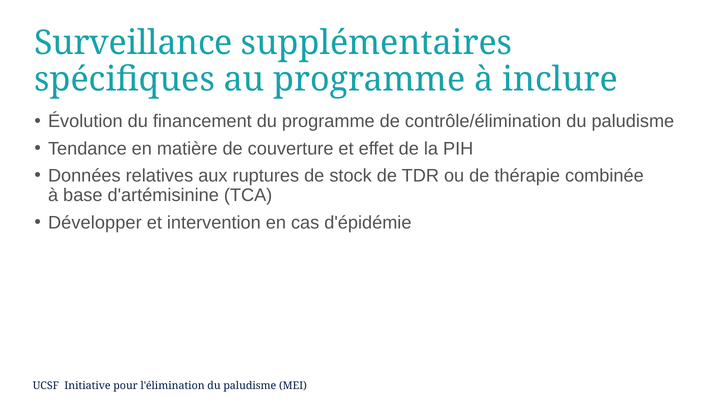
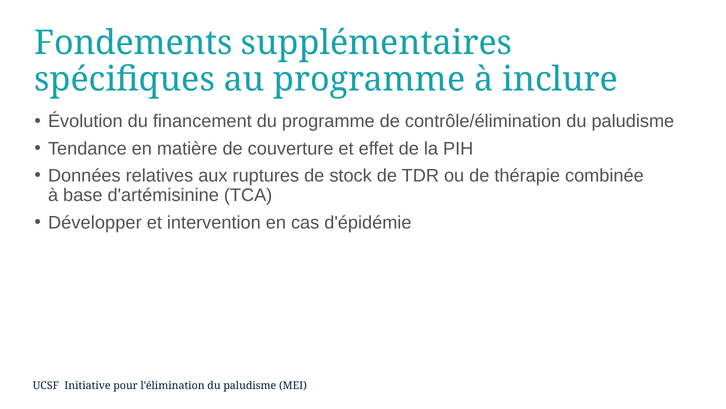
Surveillance: Surveillance -> Fondements
